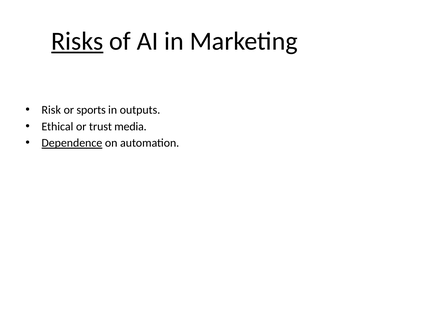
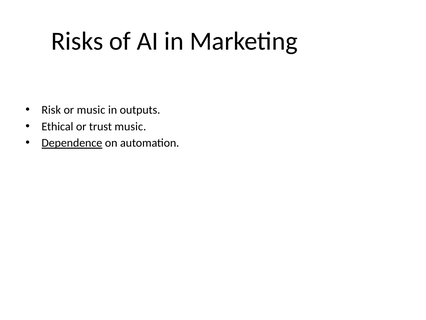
Risks underline: present -> none
or sports: sports -> music
trust media: media -> music
